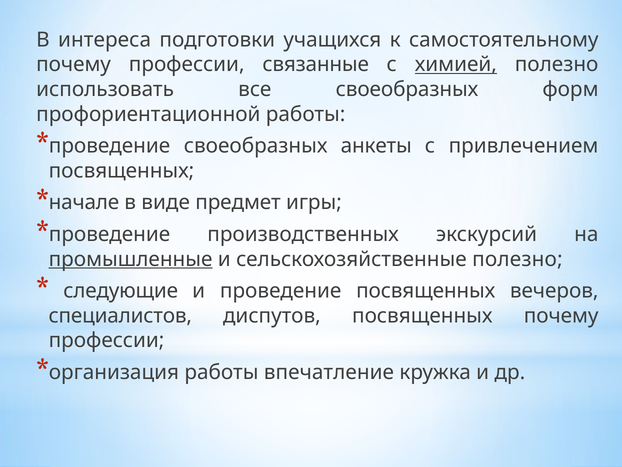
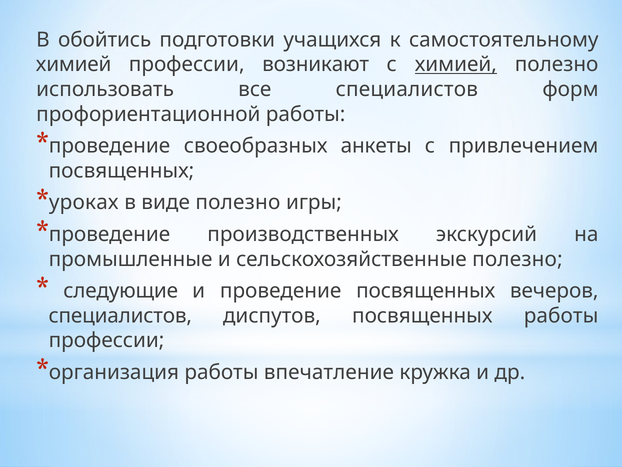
интереса: интереса -> обойтись
почему at (74, 65): почему -> химией
связанные: связанные -> возникают
все своеобразных: своеобразных -> специалистов
начале: начале -> уроках
виде предмет: предмет -> полезно
промышленные underline: present -> none
посвященных почему: почему -> работы
